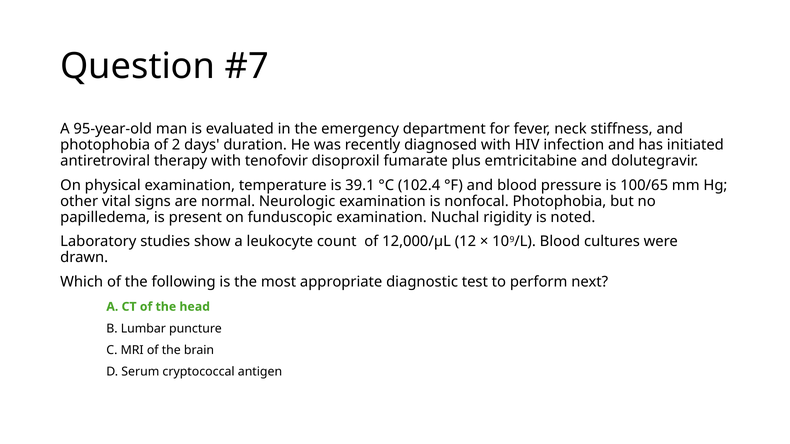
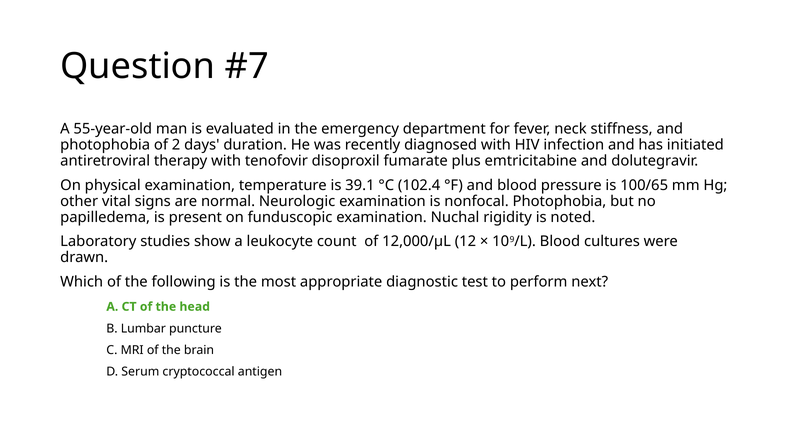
95-year-old: 95-year-old -> 55-year-old
